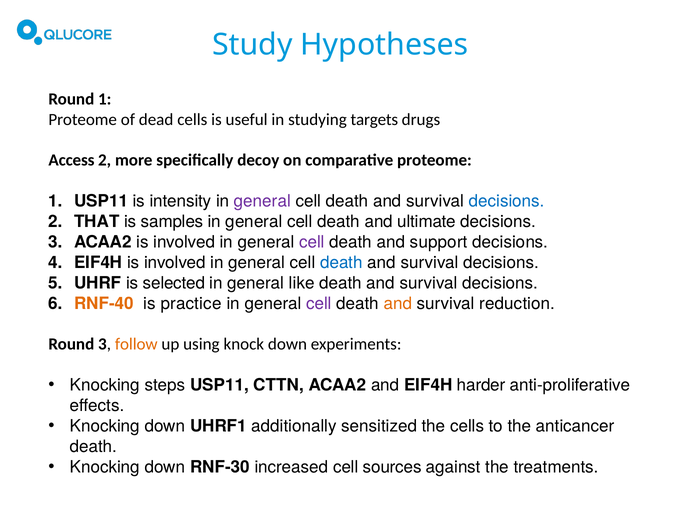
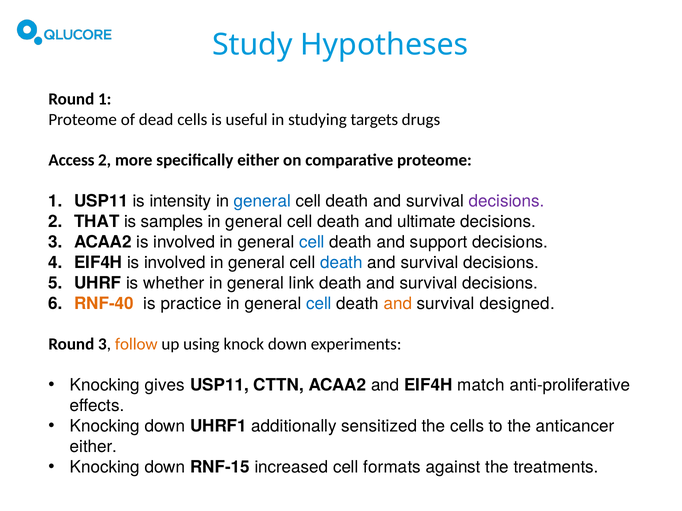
specifically decoy: decoy -> either
general at (262, 201) colour: purple -> blue
decisions at (507, 201) colour: blue -> purple
cell at (312, 242) colour: purple -> blue
selected: selected -> whether
like: like -> link
cell at (319, 304) colour: purple -> blue
reduction: reduction -> designed
steps: steps -> gives
harder: harder -> match
death at (93, 447): death -> either
RNF-30: RNF-30 -> RNF-15
sources: sources -> formats
